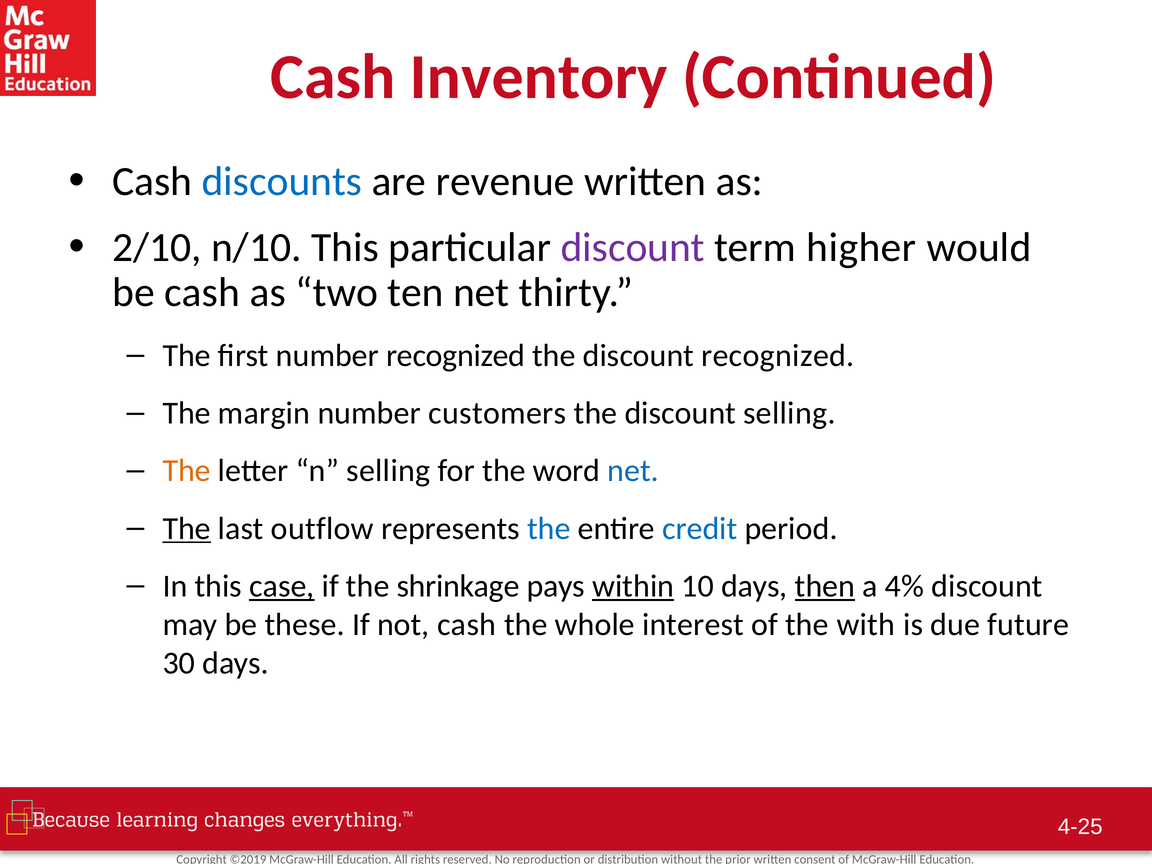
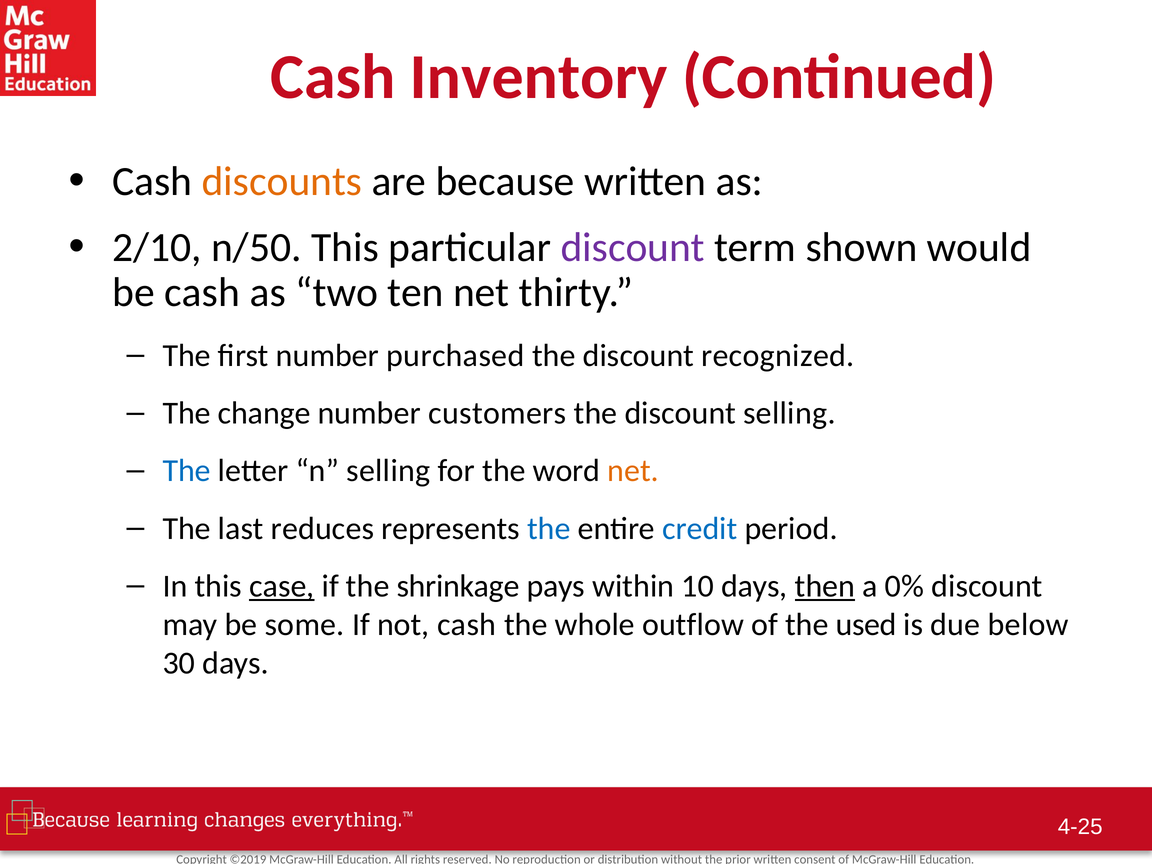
discounts colour: blue -> orange
revenue: revenue -> because
n/10: n/10 -> n/50
higher: higher -> shown
number recognized: recognized -> purchased
margin: margin -> change
The at (187, 471) colour: orange -> blue
net at (633, 471) colour: blue -> orange
The at (187, 529) underline: present -> none
outflow: outflow -> reduces
within underline: present -> none
4%: 4% -> 0%
these: these -> some
interest: interest -> outflow
with: with -> used
future: future -> below
